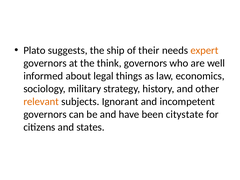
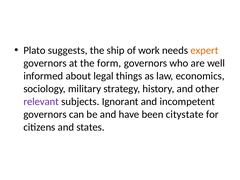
their: their -> work
think: think -> form
relevant colour: orange -> purple
